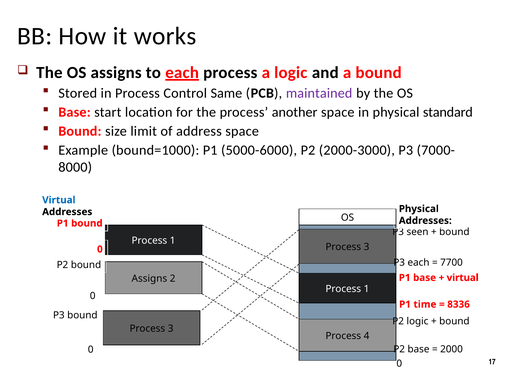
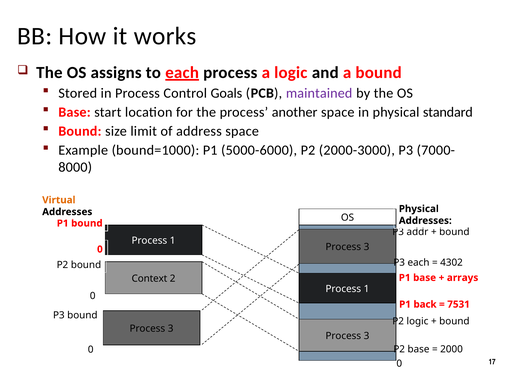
Same: Same -> Goals
Virtual at (59, 200) colour: blue -> orange
seen: seen -> addr
7700: 7700 -> 4302
Assigns at (149, 279): Assigns -> Context
virtual at (463, 278): virtual -> arrays
time: time -> back
8336: 8336 -> 7531
4 at (367, 336): 4 -> 3
